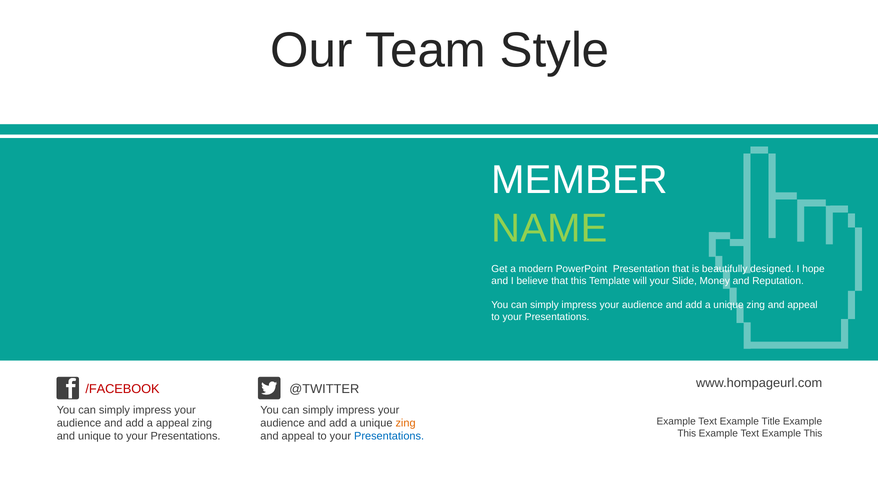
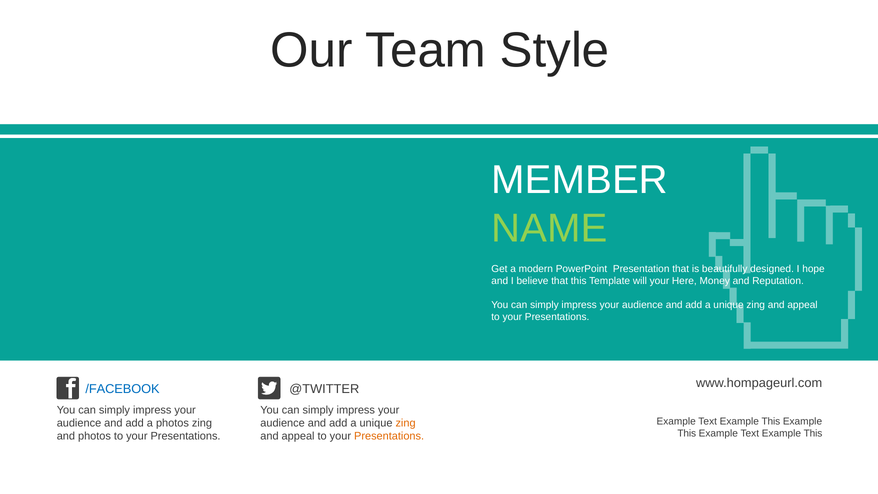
Slide: Slide -> Here
/FACEBOOK colour: red -> blue
Title at (771, 421): Title -> This
a appeal: appeal -> photos
and unique: unique -> photos
Presentations at (389, 436) colour: blue -> orange
